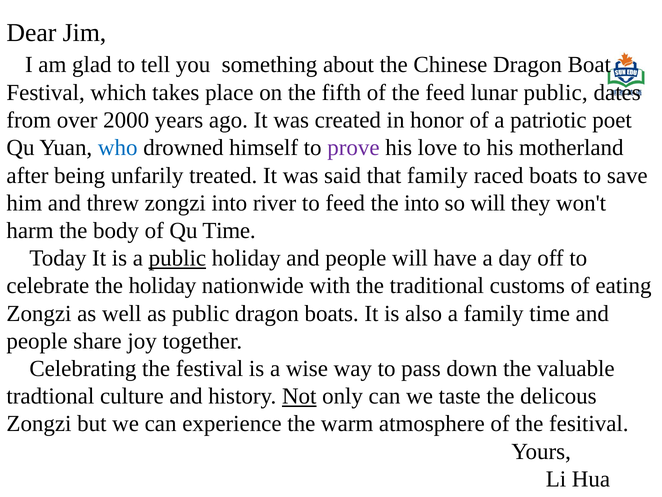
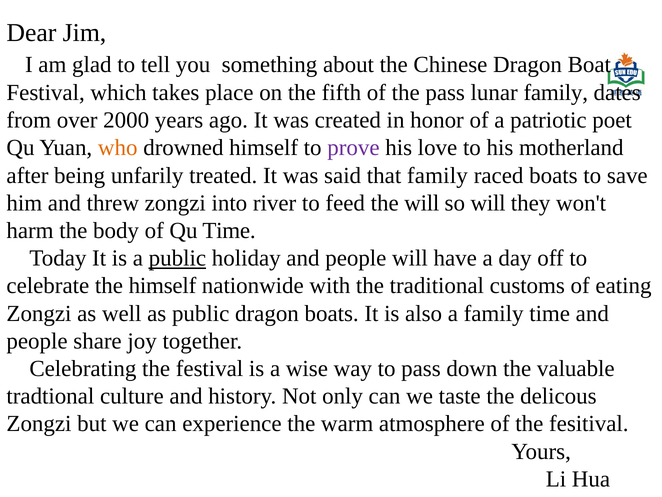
the feed: feed -> pass
lunar public: public -> family
who colour: blue -> orange
the into: into -> will
the holiday: holiday -> himself
Not underline: present -> none
